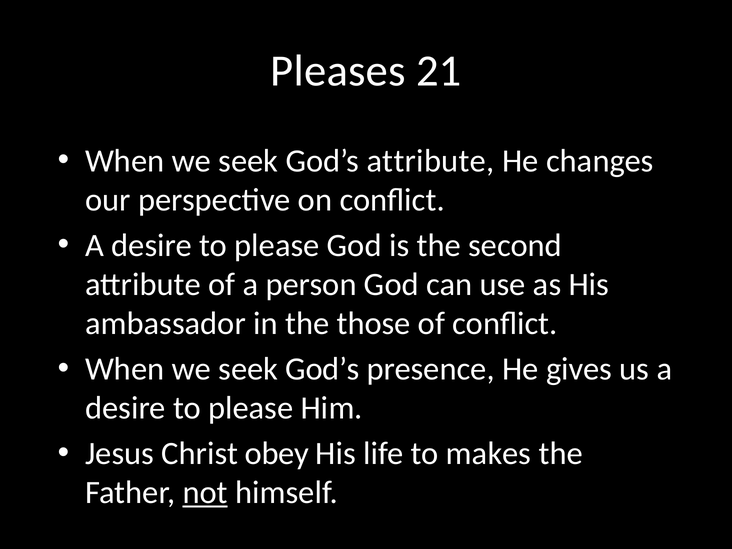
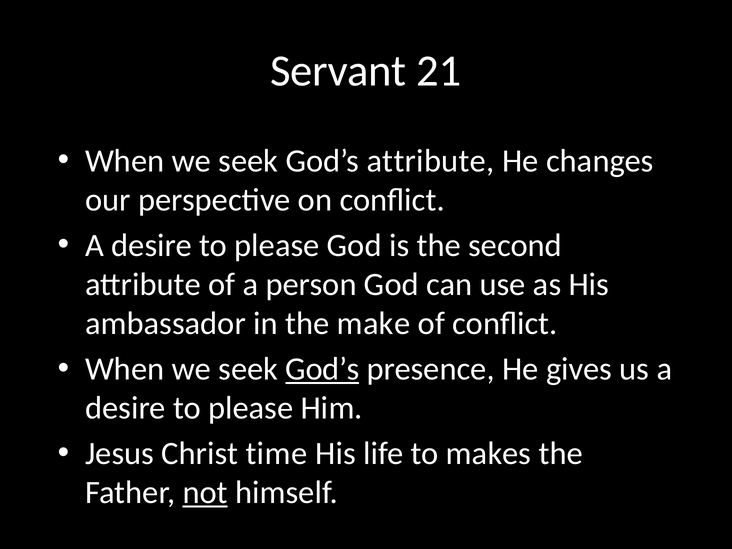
Pleases: Pleases -> Servant
those: those -> make
God’s at (323, 369) underline: none -> present
obey: obey -> time
